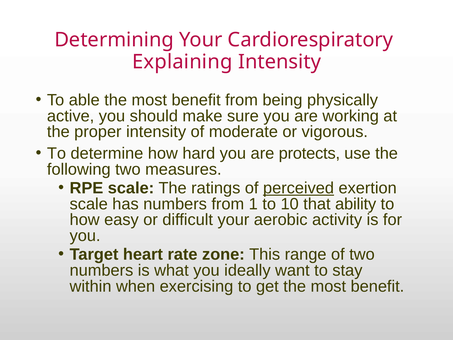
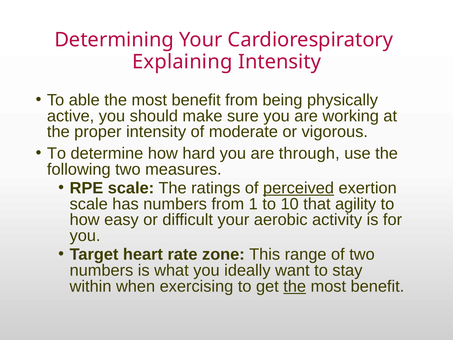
protects: protects -> through
ability: ability -> agility
the at (295, 286) underline: none -> present
